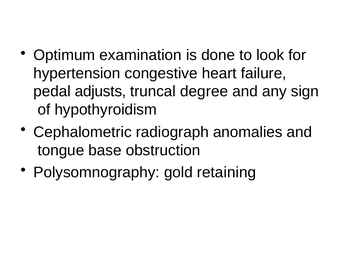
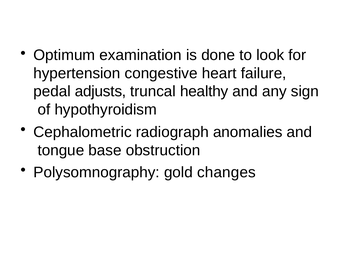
degree: degree -> healthy
retaining: retaining -> changes
